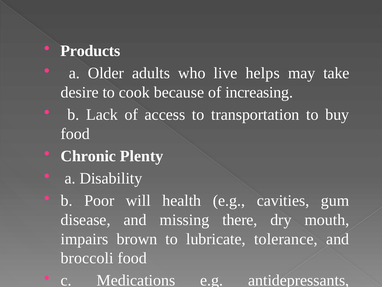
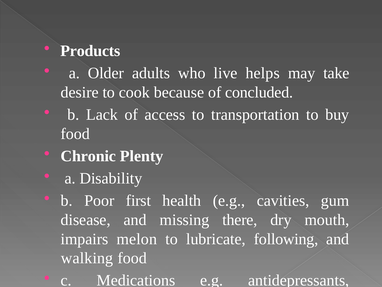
increasing: increasing -> concluded
will: will -> first
brown: brown -> melon
tolerance: tolerance -> following
broccoli: broccoli -> walking
